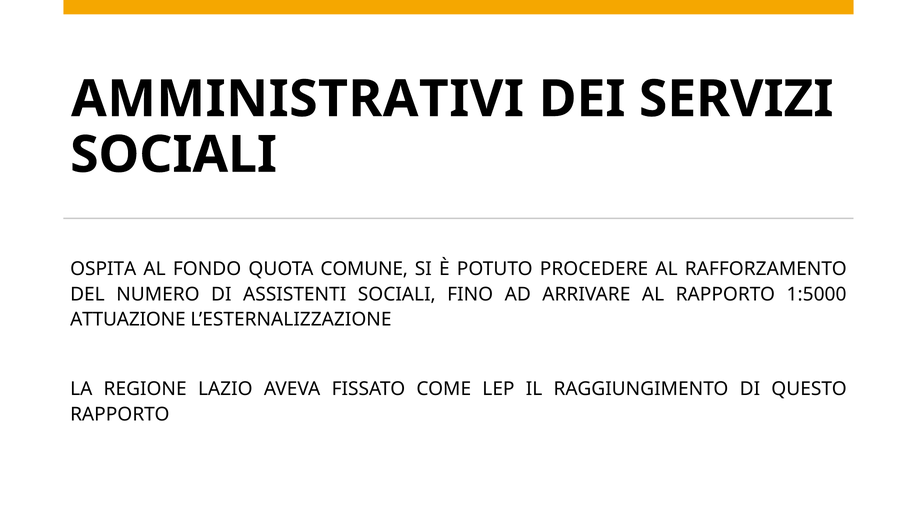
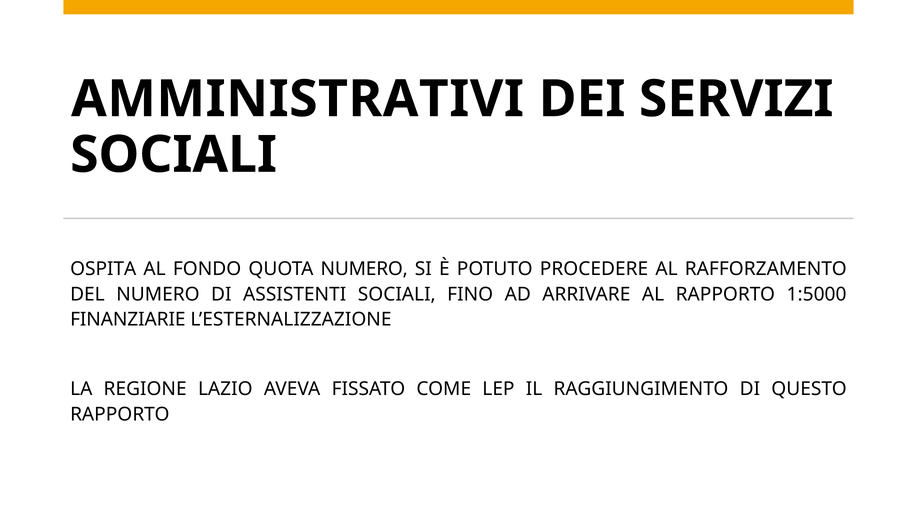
QUOTA COMUNE: COMUNE -> NUMERO
ATTUAZIONE: ATTUAZIONE -> FINANZIARIE
